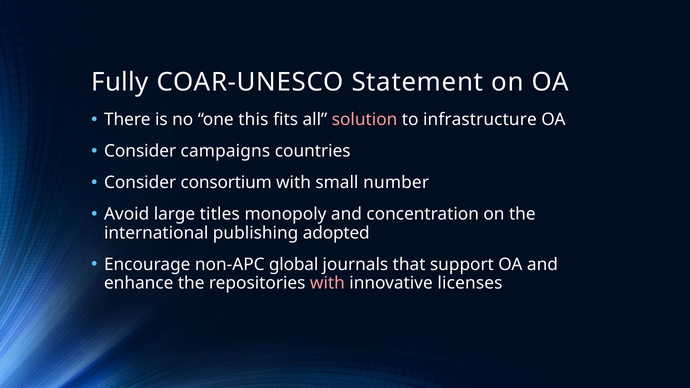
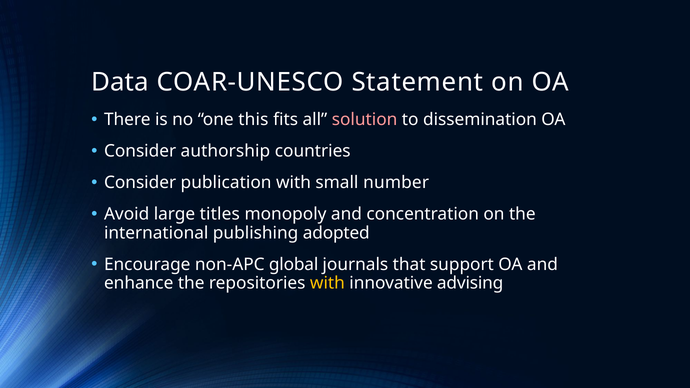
Fully: Fully -> Data
infrastructure: infrastructure -> dissemination
campaigns: campaigns -> authorship
consortium: consortium -> publication
with at (327, 283) colour: pink -> yellow
licenses: licenses -> advising
